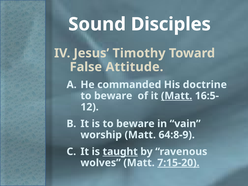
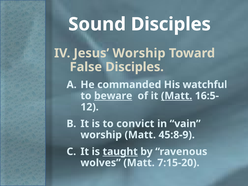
Jesus Timothy: Timothy -> Worship
False Attitude: Attitude -> Disciples
doctrine: doctrine -> watchful
beware at (113, 96) underline: none -> present
is to beware: beware -> convict
64:8-9: 64:8-9 -> 45:8-9
7:15-20 underline: present -> none
